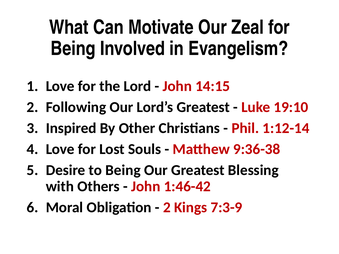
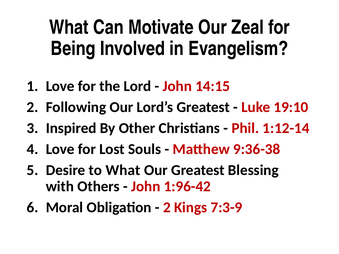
to Being: Being -> What
1:46-42: 1:46-42 -> 1:96-42
